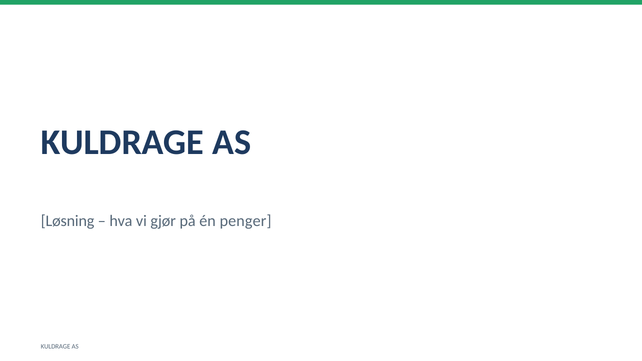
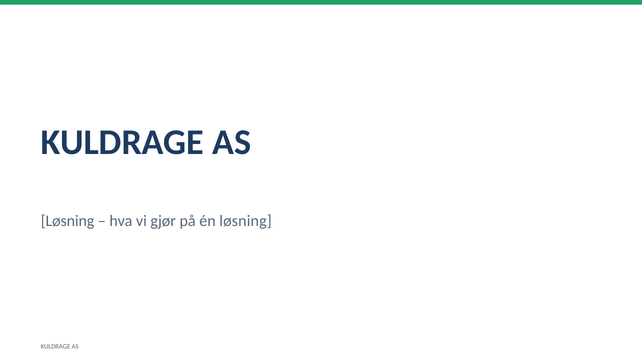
én penger: penger -> løsning
